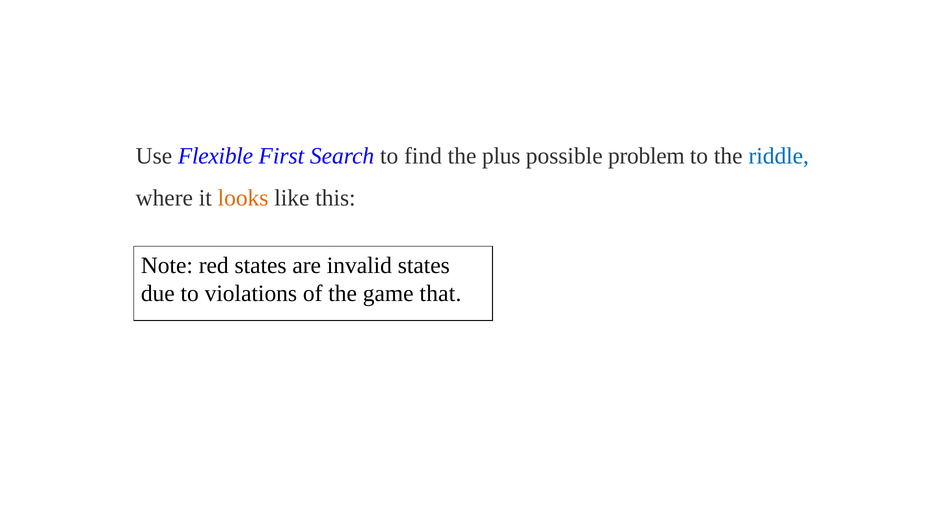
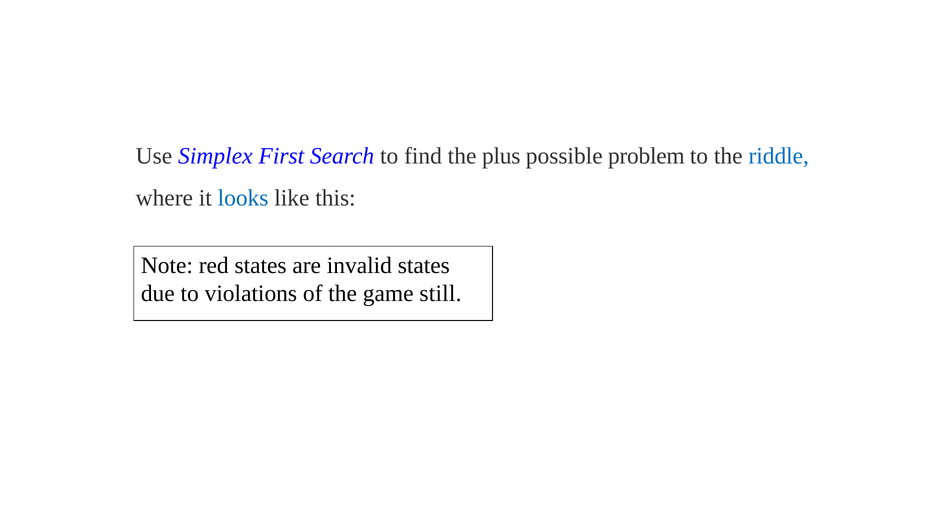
Flexible: Flexible -> Simplex
looks colour: orange -> blue
that: that -> still
